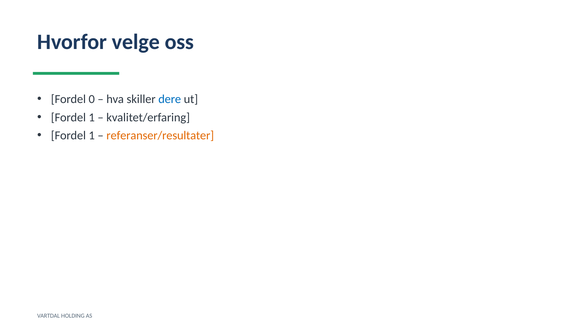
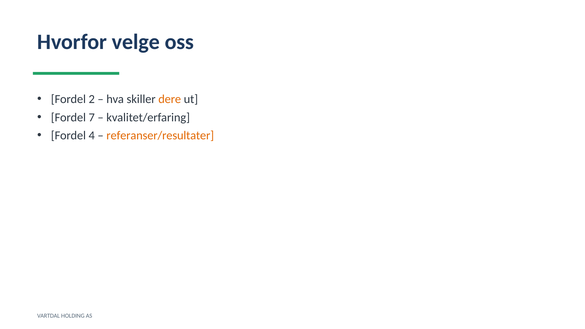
0: 0 -> 2
dere colour: blue -> orange
1 at (92, 117): 1 -> 7
1 at (92, 136): 1 -> 4
